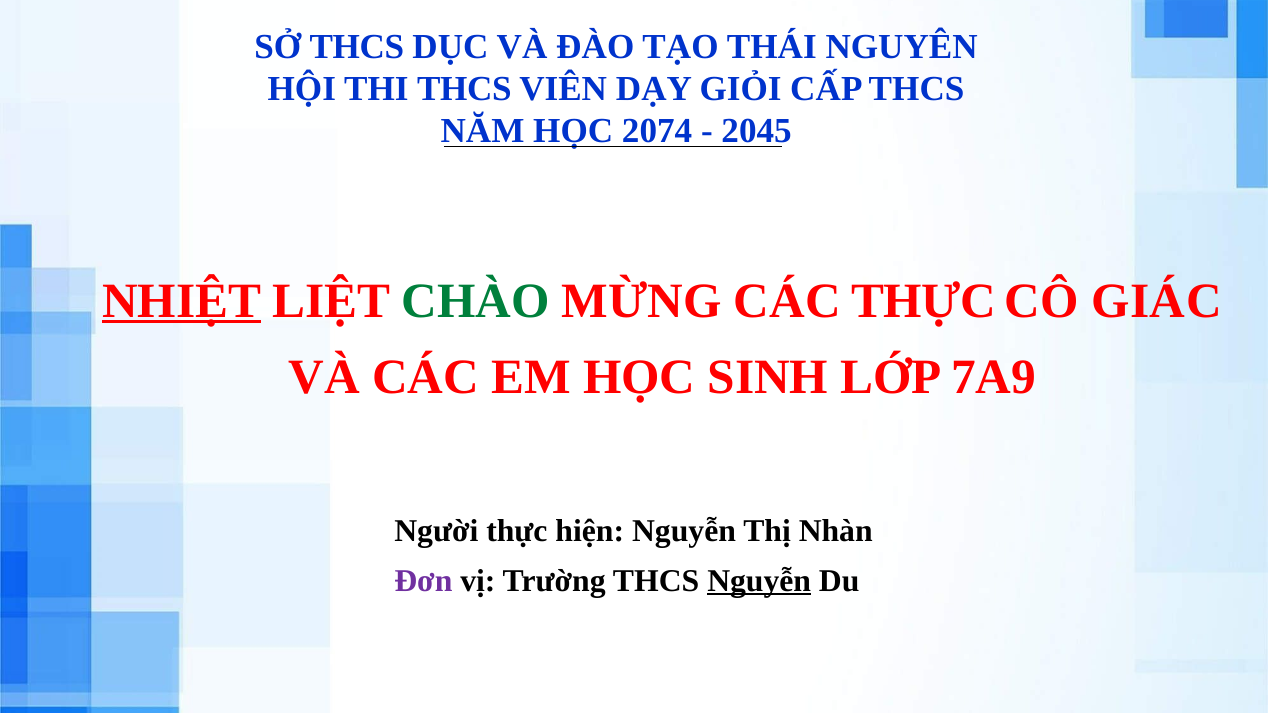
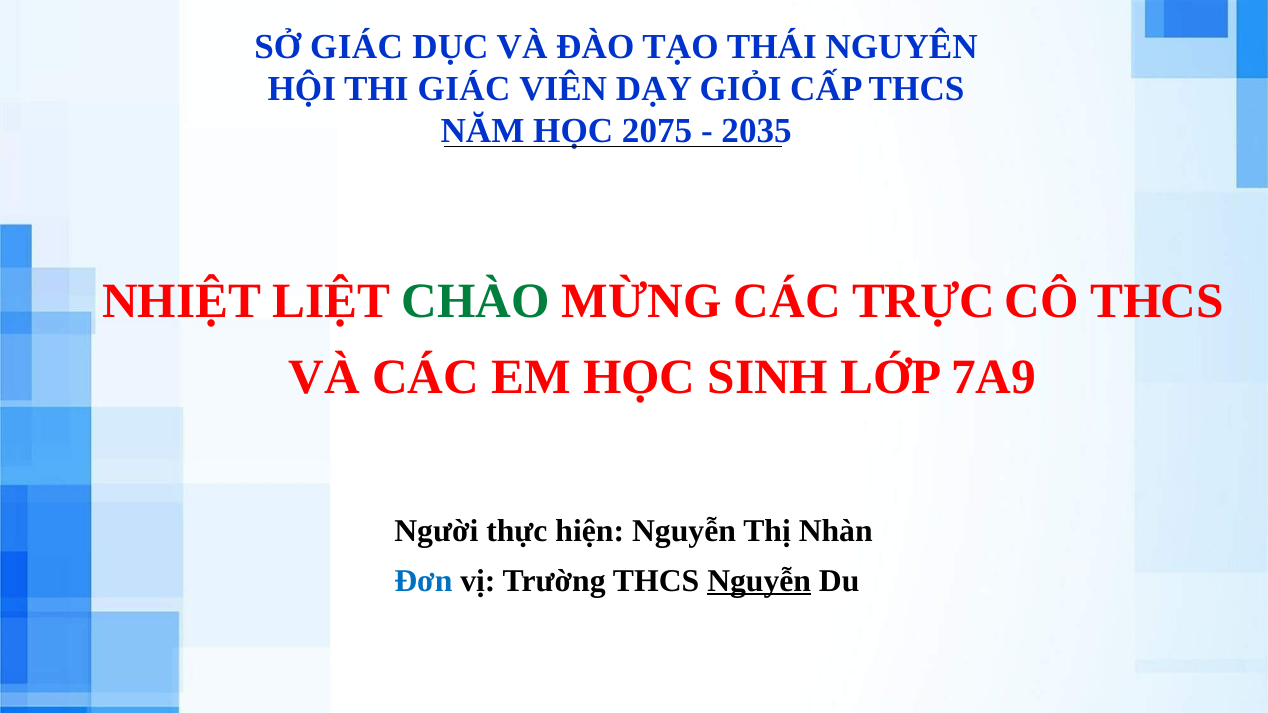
SỞ THCS: THCS -> GIÁC
THI THCS: THCS -> GIÁC
2074: 2074 -> 2075
2045: 2045 -> 2035
NHIỆT underline: present -> none
CÁC THỰC: THỰC -> TRỰC
CÔ GIÁC: GIÁC -> THCS
Đơn colour: purple -> blue
